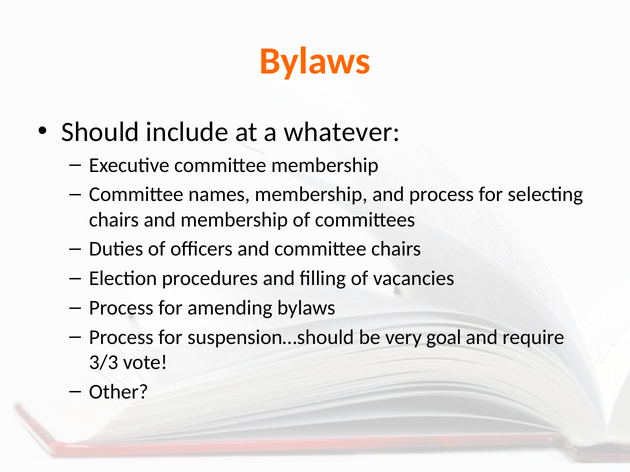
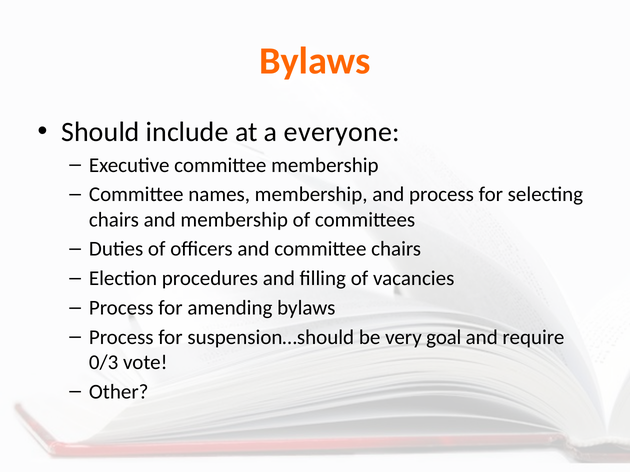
whatever: whatever -> everyone
3/3: 3/3 -> 0/3
